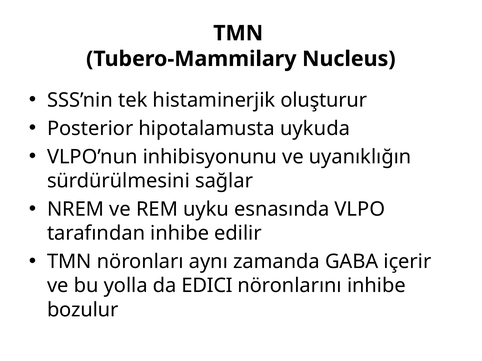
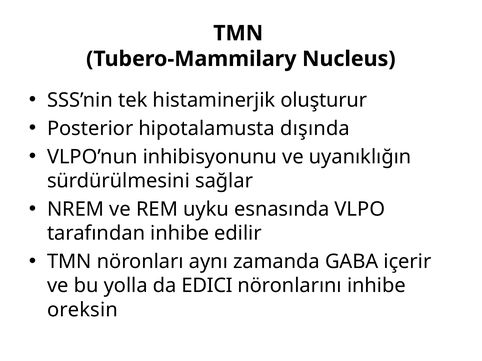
uykuda: uykuda -> dışında
bozulur: bozulur -> oreksin
